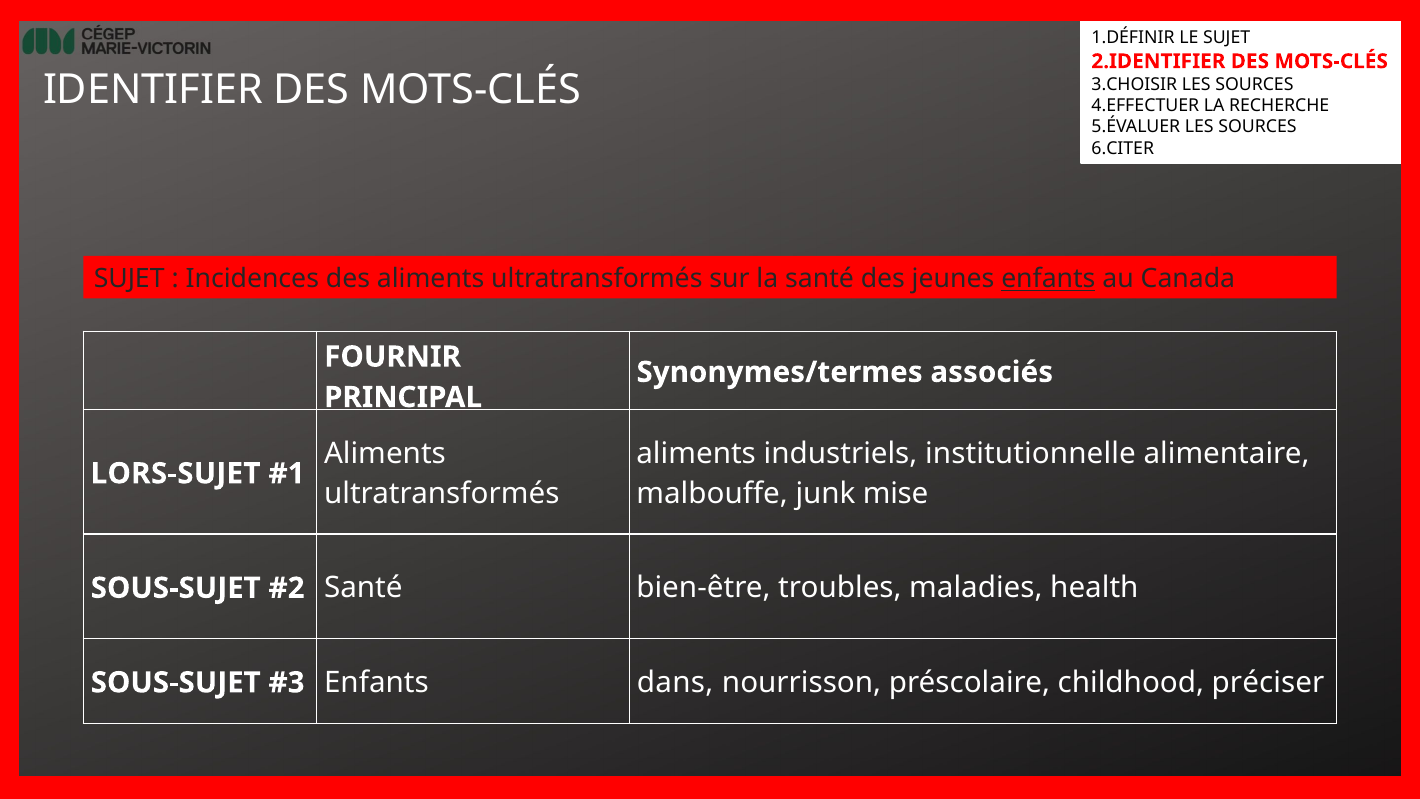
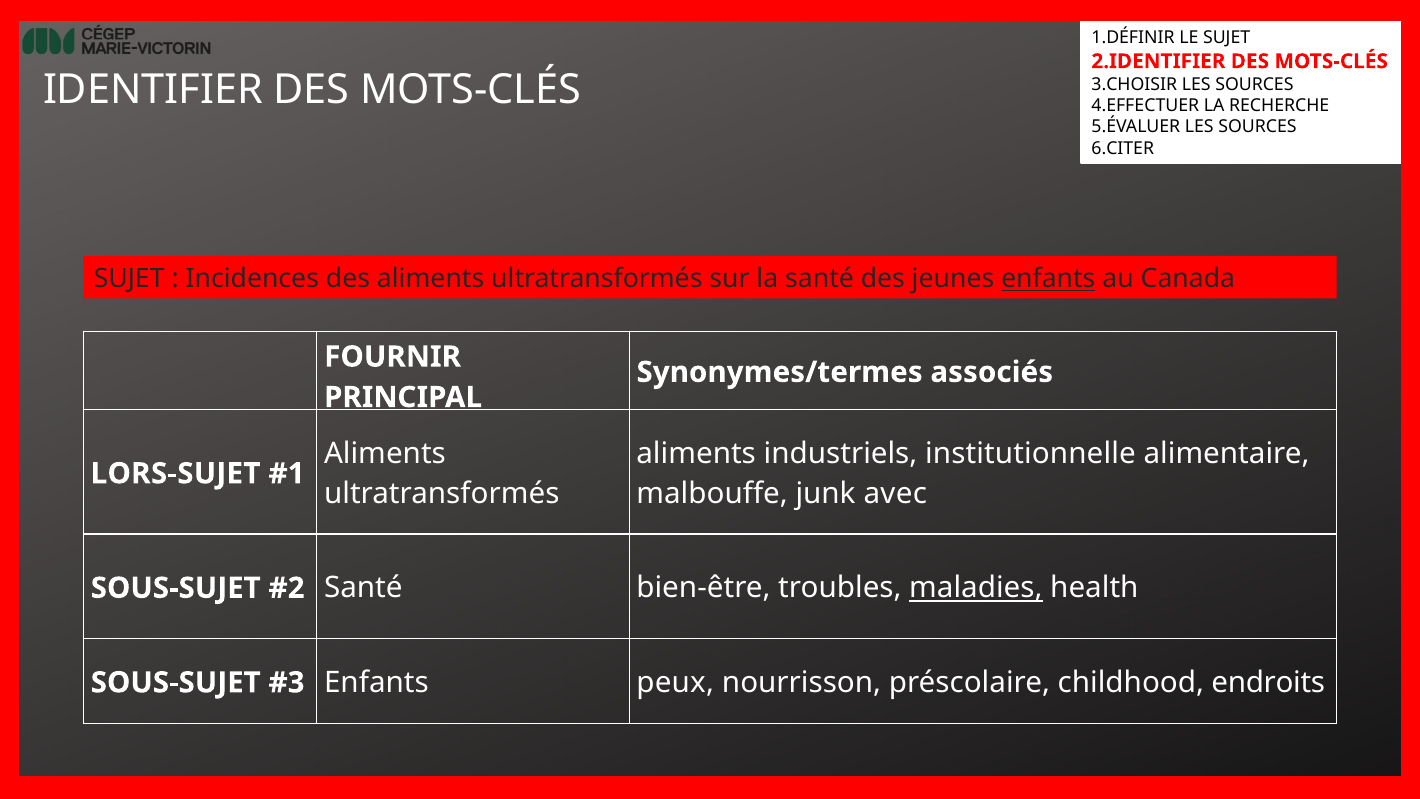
mise: mise -> avec
maladies underline: none -> present
dans: dans -> peux
préciser: préciser -> endroits
